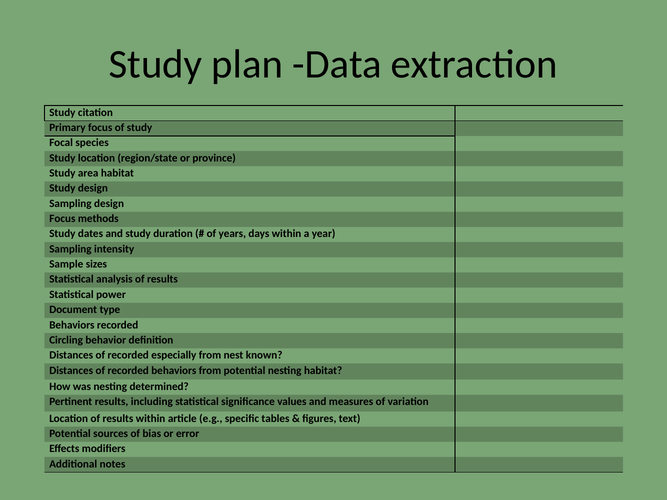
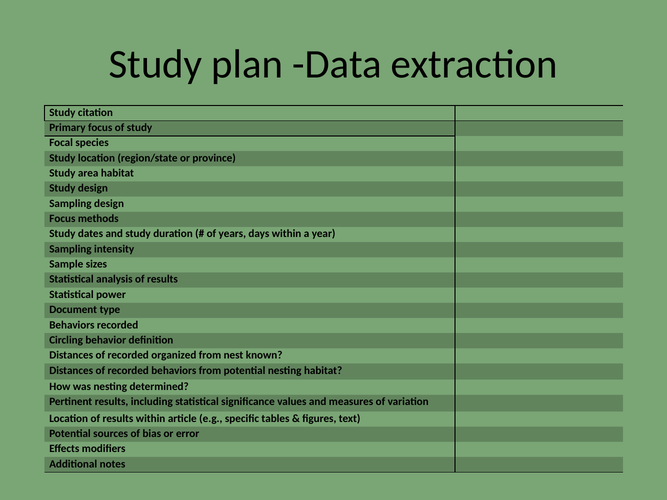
especially: especially -> organized
